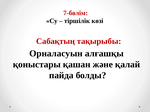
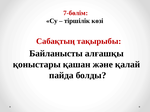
Орналасуын: Орналасуын -> Байланысты
